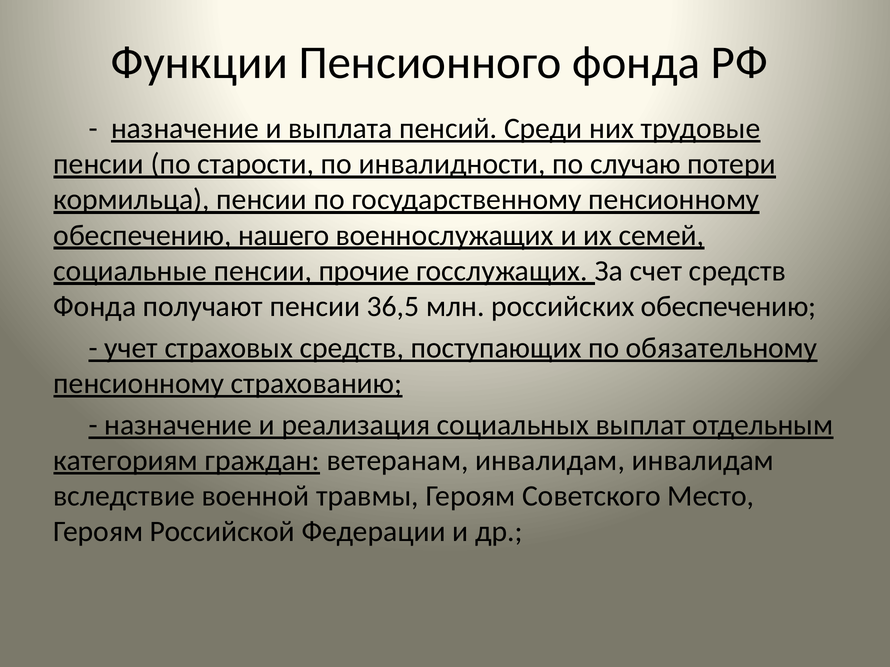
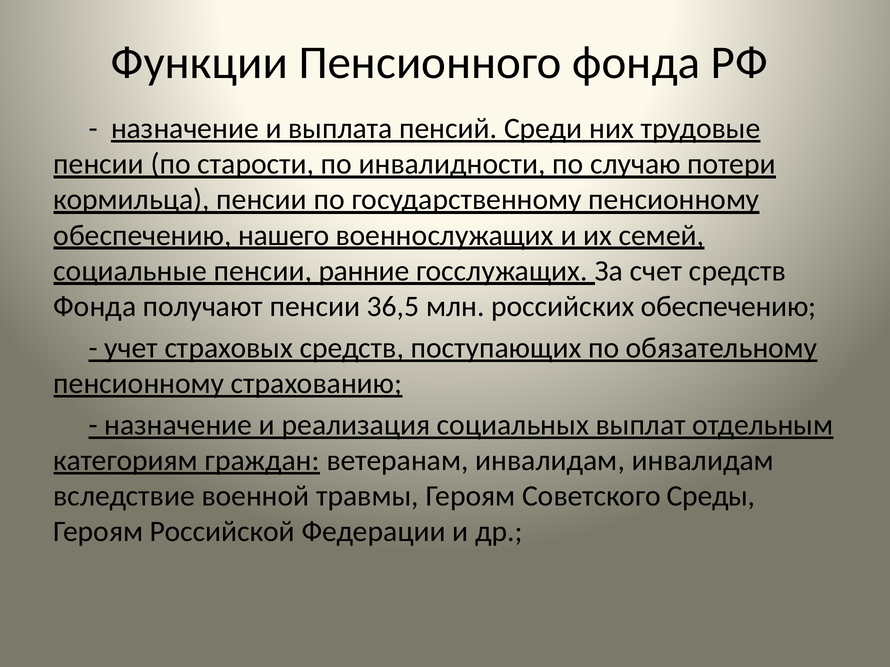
прочие: прочие -> ранние
Место: Место -> Среды
